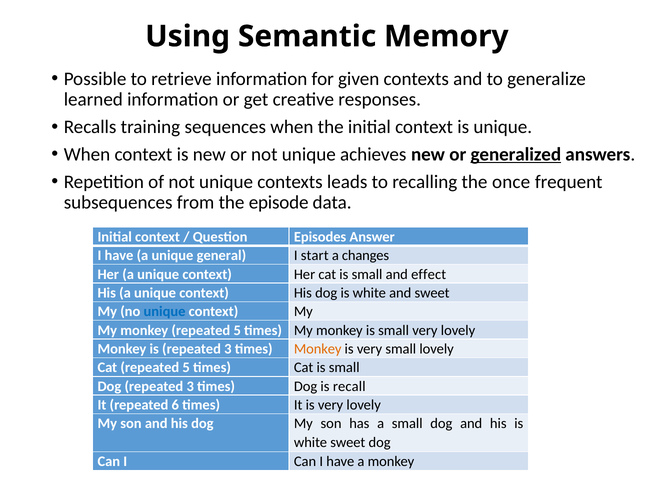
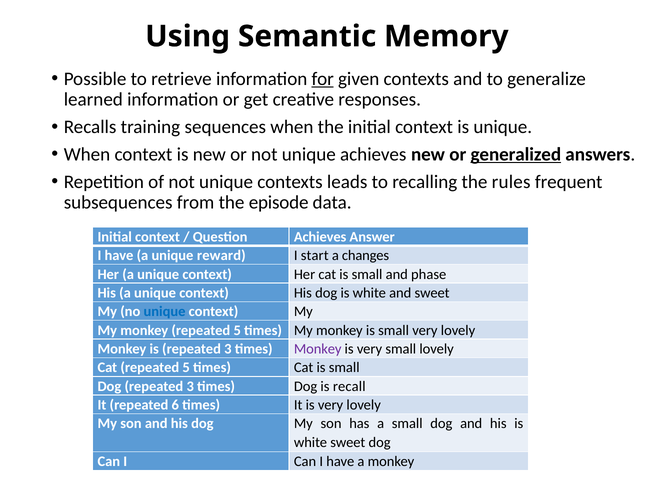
for underline: none -> present
once: once -> rules
Question Episodes: Episodes -> Achieves
general: general -> reward
effect: effect -> phase
Monkey at (318, 349) colour: orange -> purple
